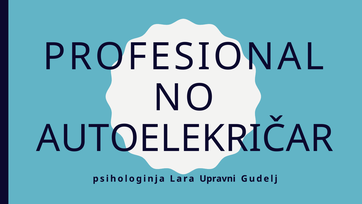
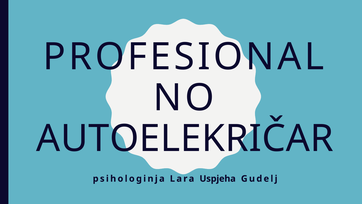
Upravni: Upravni -> Uspjeha
